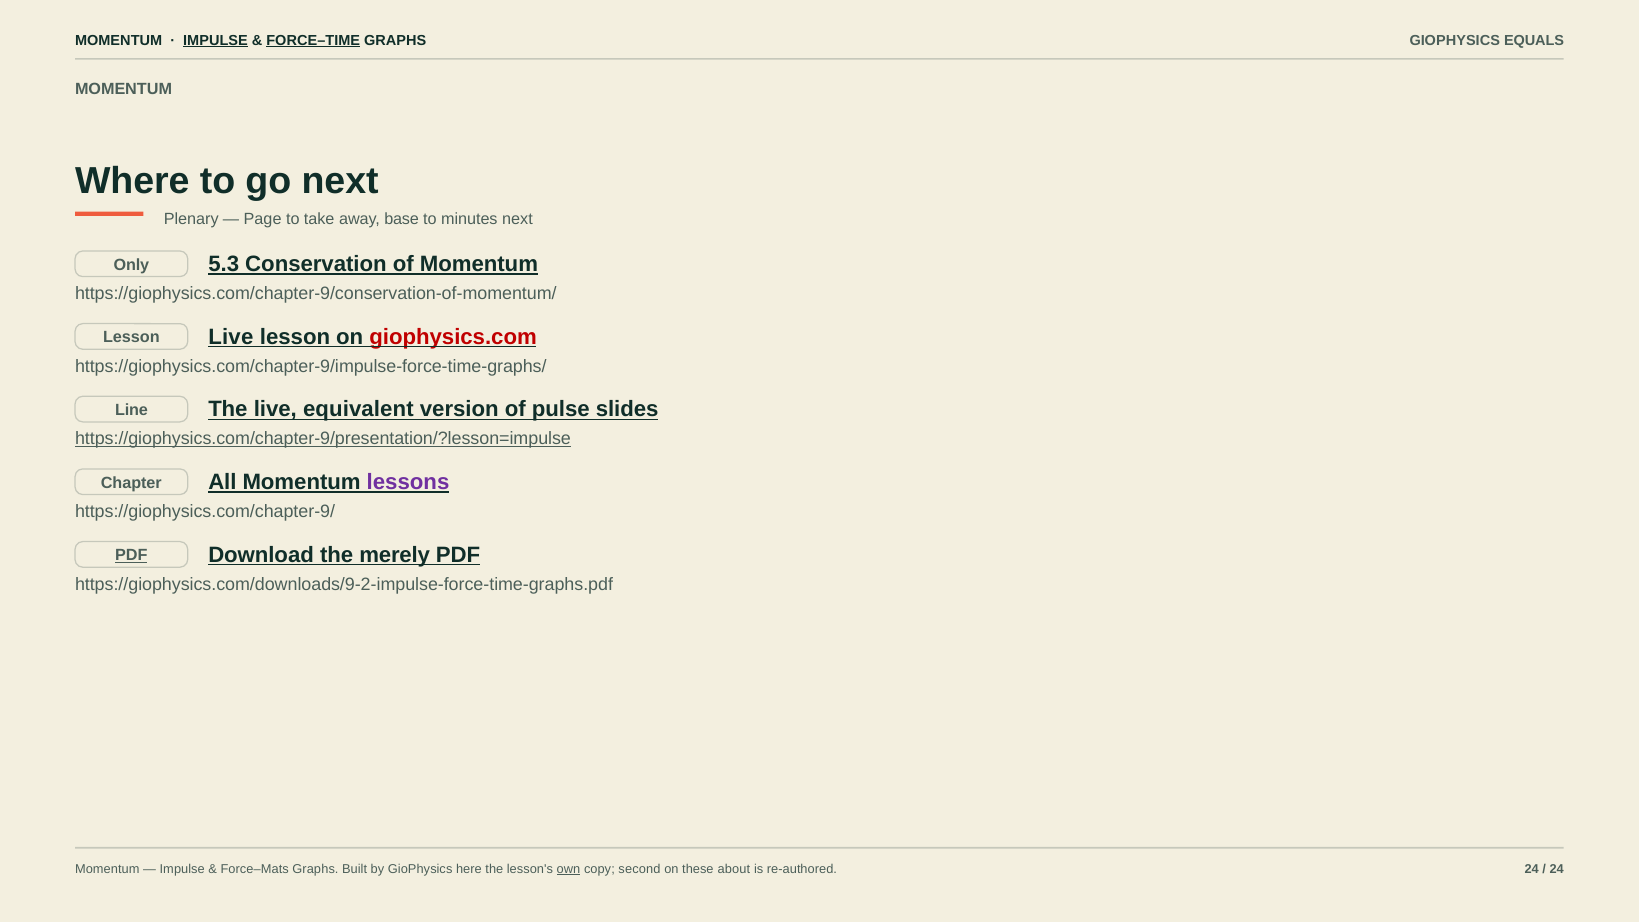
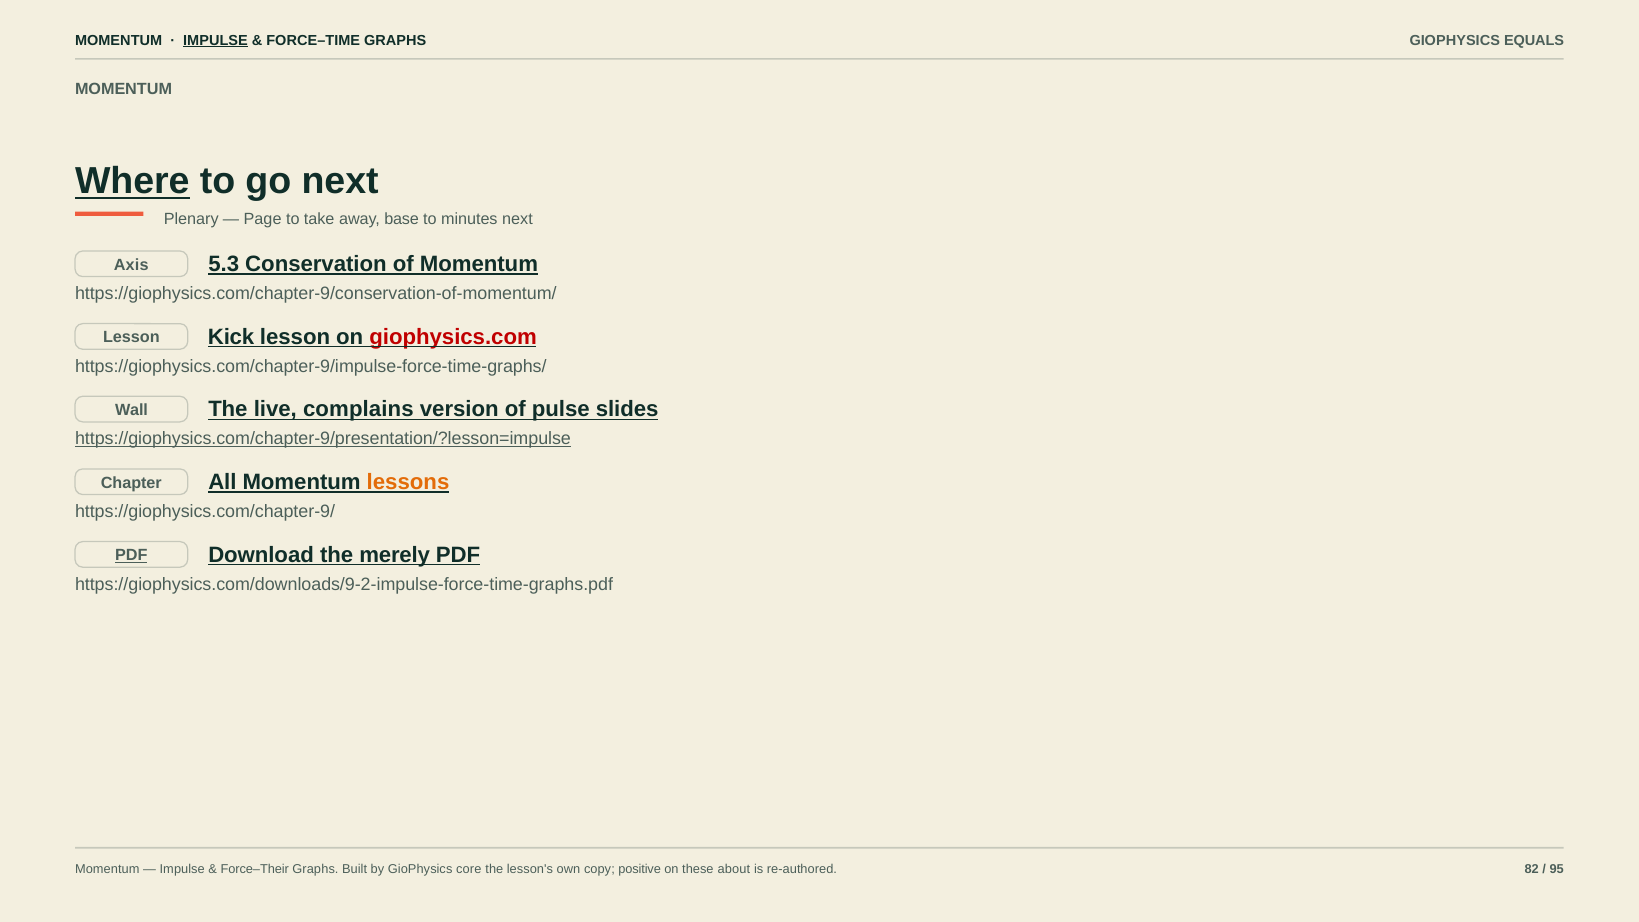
FORCE–TIME underline: present -> none
Where underline: none -> present
Only: Only -> Axis
Lesson Live: Live -> Kick
Line: Line -> Wall
equivalent: equivalent -> complains
lessons colour: purple -> orange
Force–Mats: Force–Mats -> Force–Their
here: here -> core
own underline: present -> none
second: second -> positive
re-authored 24: 24 -> 82
24 at (1557, 869): 24 -> 95
